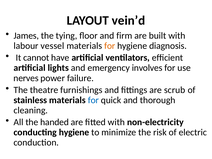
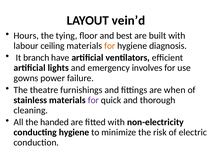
James: James -> Hours
firm: firm -> best
vessel: vessel -> ceiling
cannot: cannot -> branch
nerves: nerves -> gowns
scrub: scrub -> when
for at (93, 100) colour: blue -> purple
